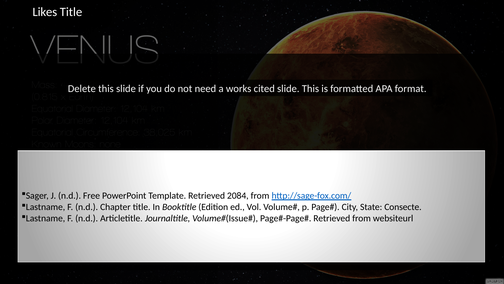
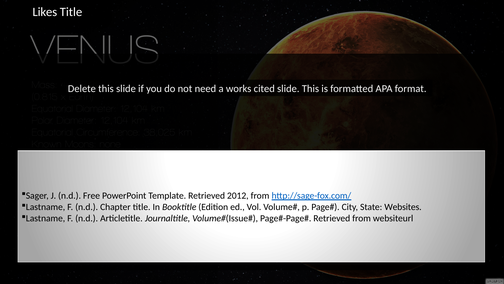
2084: 2084 -> 2012
Consecte: Consecte -> Websites
